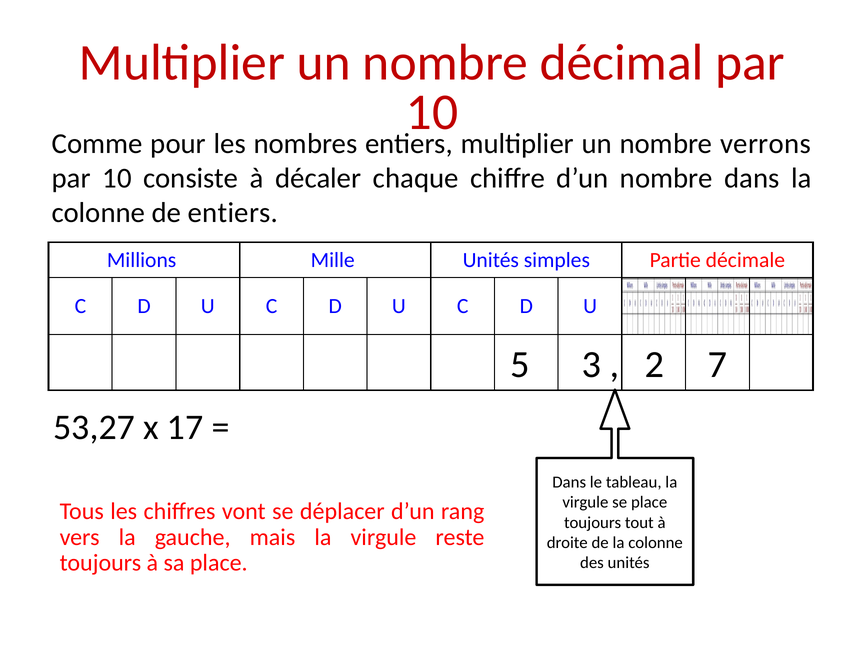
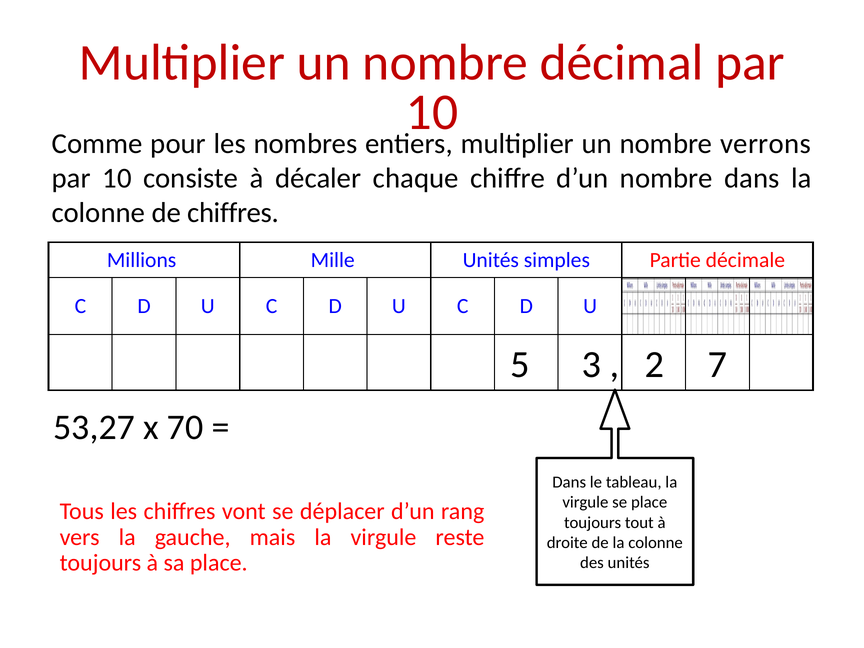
de entiers: entiers -> chiffres
17: 17 -> 70
